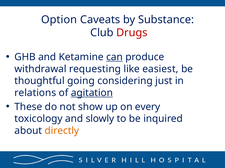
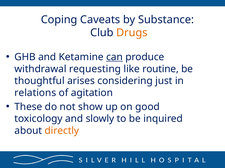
Option: Option -> Coping
Drugs colour: red -> orange
easiest: easiest -> routine
going: going -> arises
agitation underline: present -> none
every: every -> good
